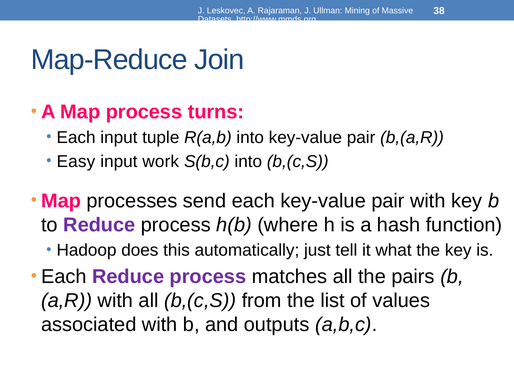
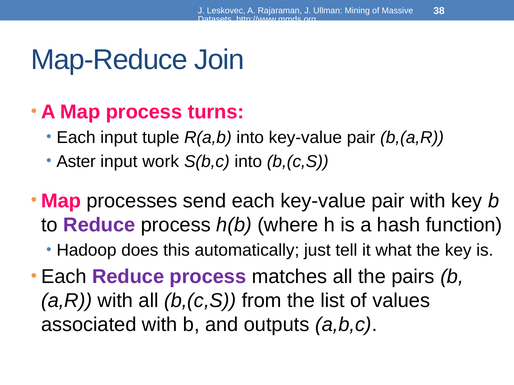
Easy: Easy -> Aster
